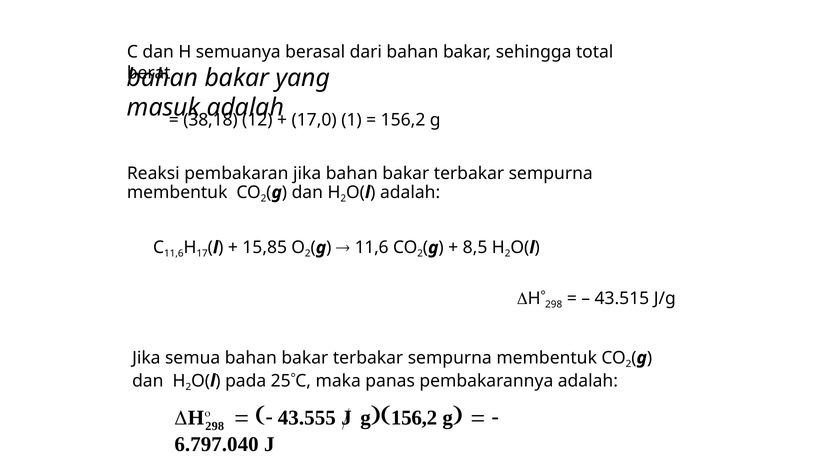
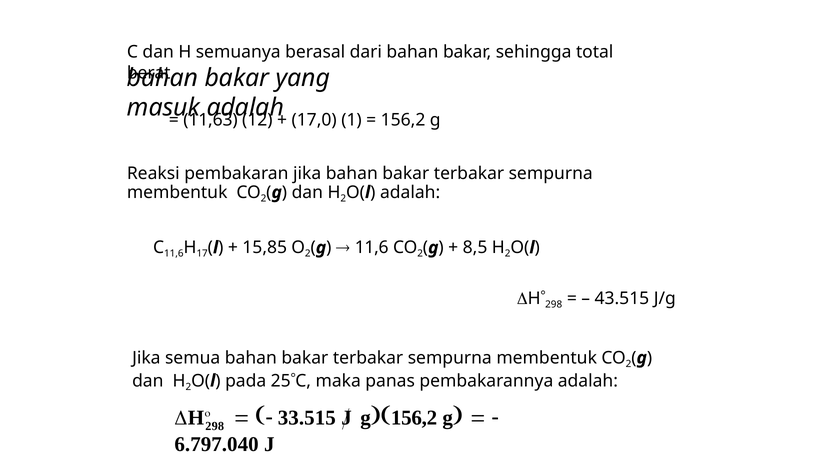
38,18: 38,18 -> 11,63
43.555: 43.555 -> 33.515
